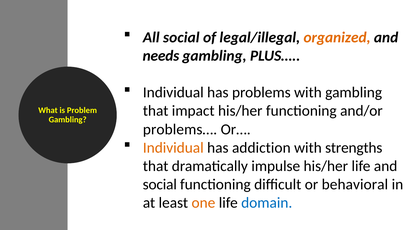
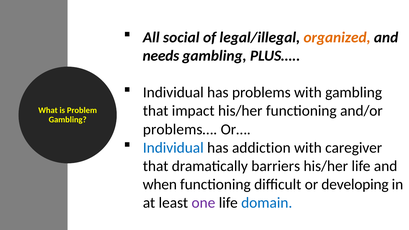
Individual at (173, 148) colour: orange -> blue
strengths: strengths -> caregiver
impulse: impulse -> barriers
social at (160, 185): social -> when
behavioral: behavioral -> developing
one colour: orange -> purple
